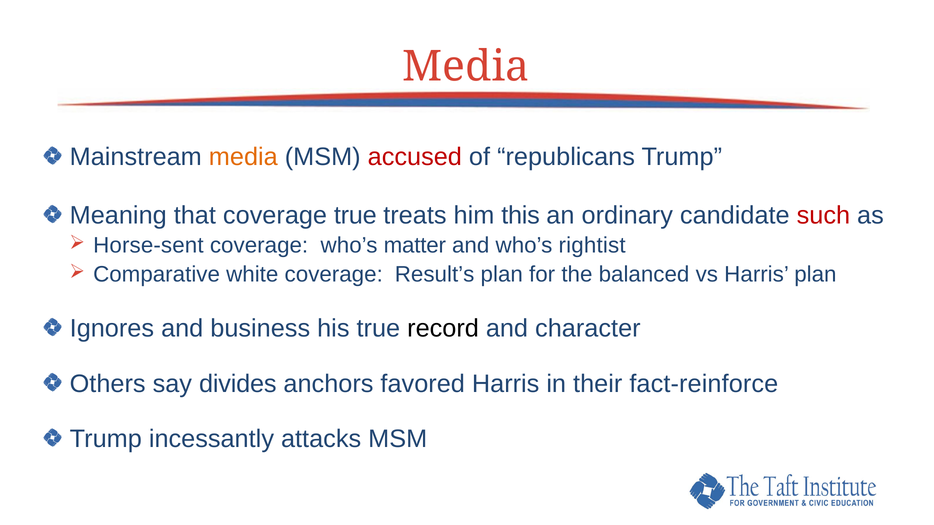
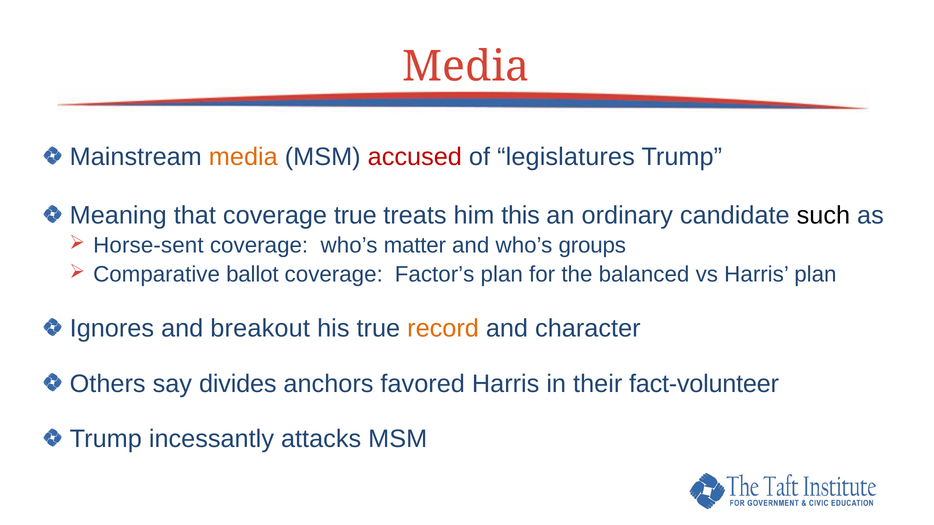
republicans: republicans -> legislatures
such colour: red -> black
rightist: rightist -> groups
white: white -> ballot
Result’s: Result’s -> Factor’s
business: business -> breakout
record colour: black -> orange
fact-reinforce: fact-reinforce -> fact-volunteer
